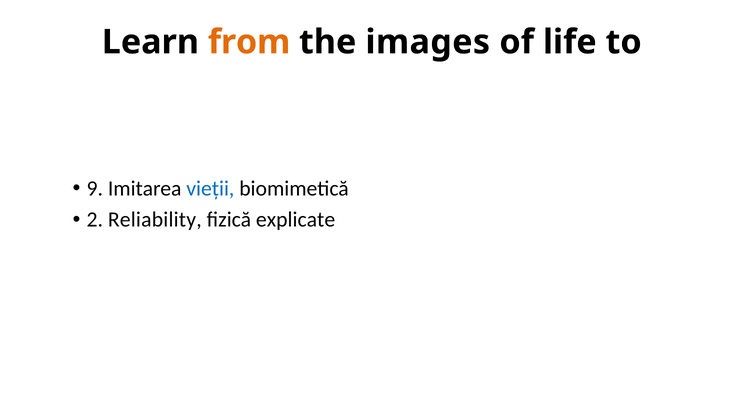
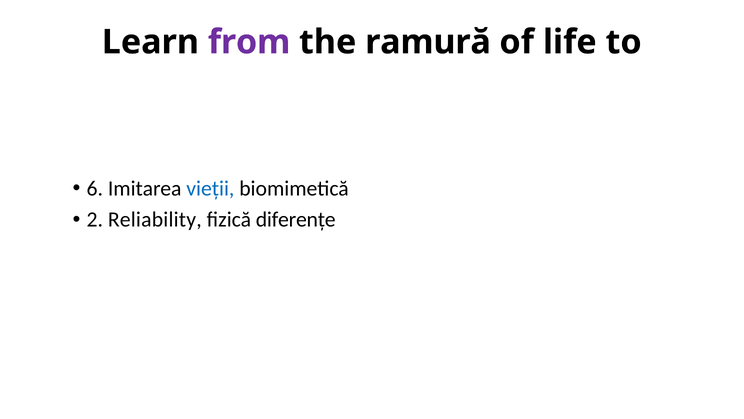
from colour: orange -> purple
images: images -> ramură
9: 9 -> 6
explicate: explicate -> diferențe
